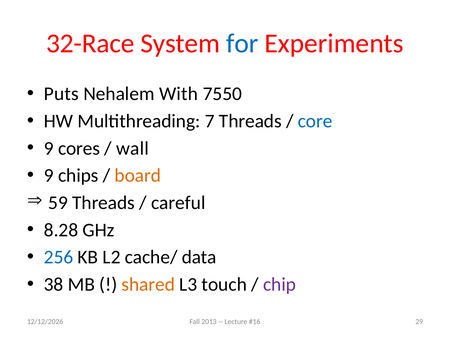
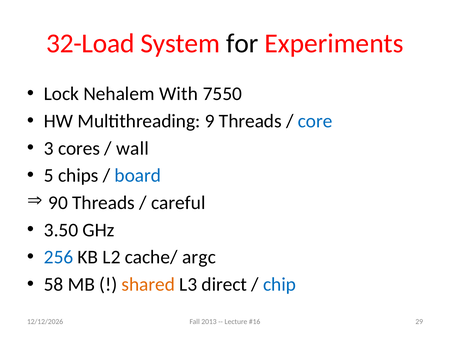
32-Race: 32-Race -> 32-Load
for colour: blue -> black
Puts: Puts -> Lock
7: 7 -> 9
9 at (49, 149): 9 -> 3
9 at (49, 176): 9 -> 5
board colour: orange -> blue
59: 59 -> 90
8.28: 8.28 -> 3.50
data: data -> argc
38: 38 -> 58
touch: touch -> direct
chip colour: purple -> blue
